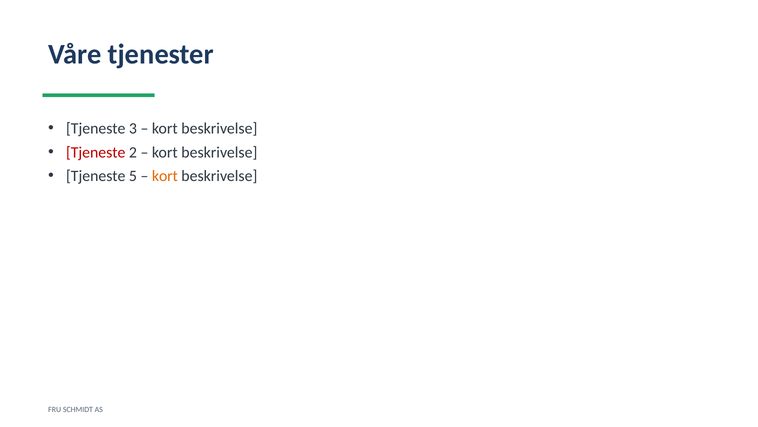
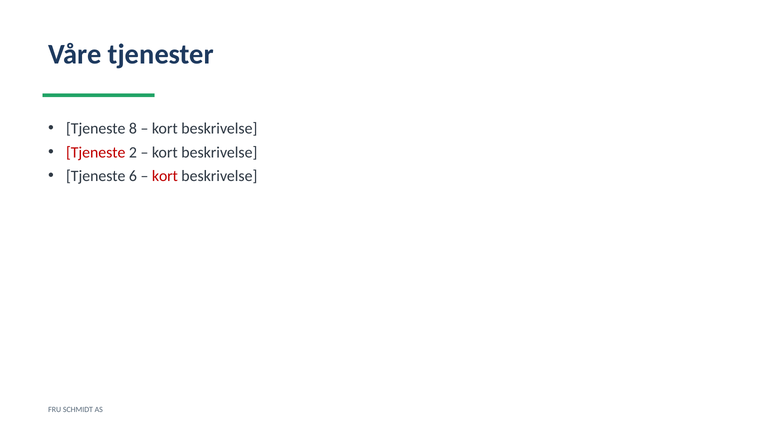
3: 3 -> 8
5: 5 -> 6
kort at (165, 176) colour: orange -> red
